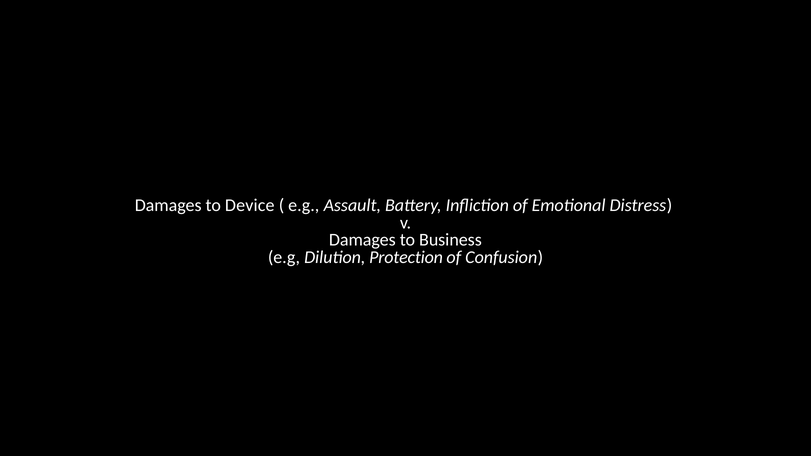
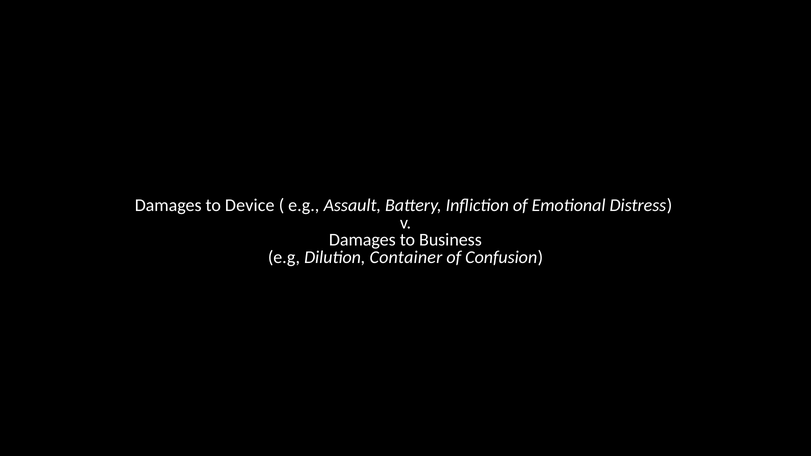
Protection: Protection -> Container
